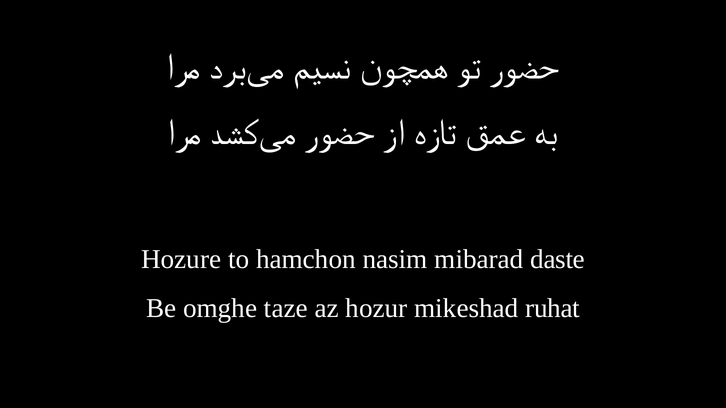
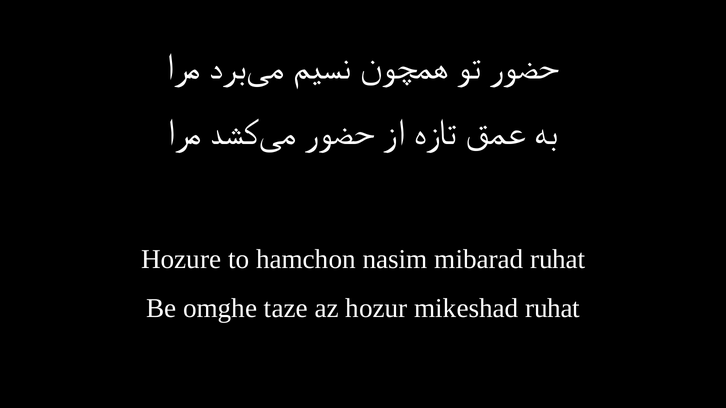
mibarad daste: daste -> ruhat
